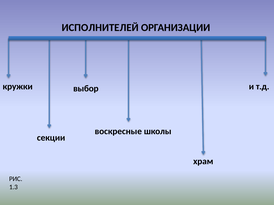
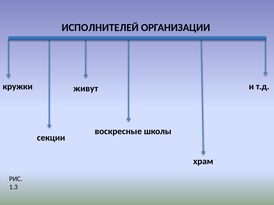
выбор: выбор -> живут
